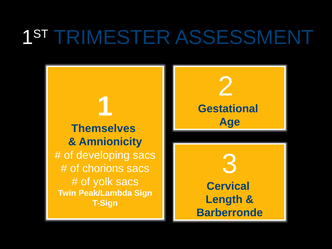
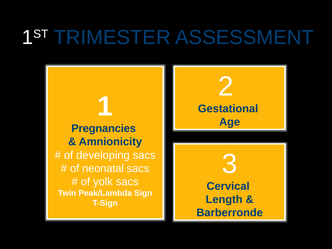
Themselves: Themselves -> Pregnancies
chorions: chorions -> neonatal
